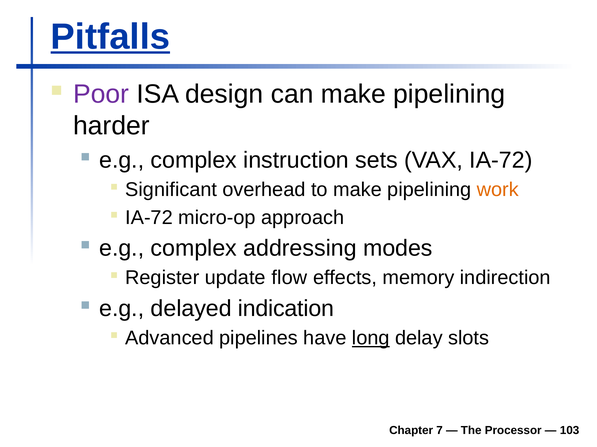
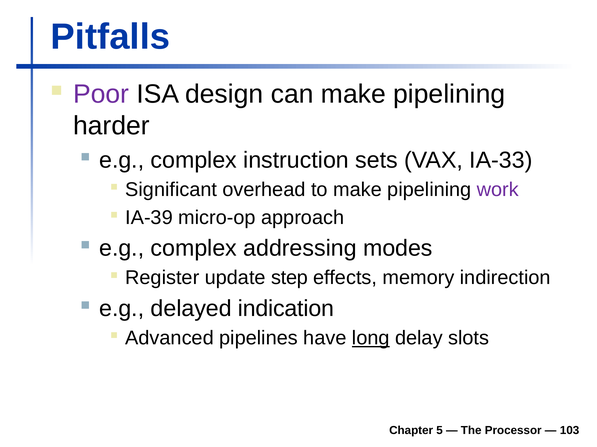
Pitfalls underline: present -> none
VAX IA-72: IA-72 -> IA-33
work colour: orange -> purple
IA-72 at (149, 218): IA-72 -> IA-39
flow: flow -> step
7: 7 -> 5
